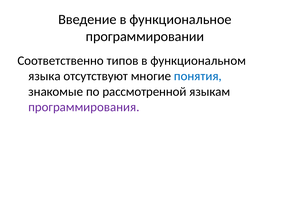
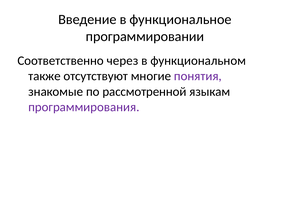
типов: типов -> через
языка: языка -> также
понятия colour: blue -> purple
